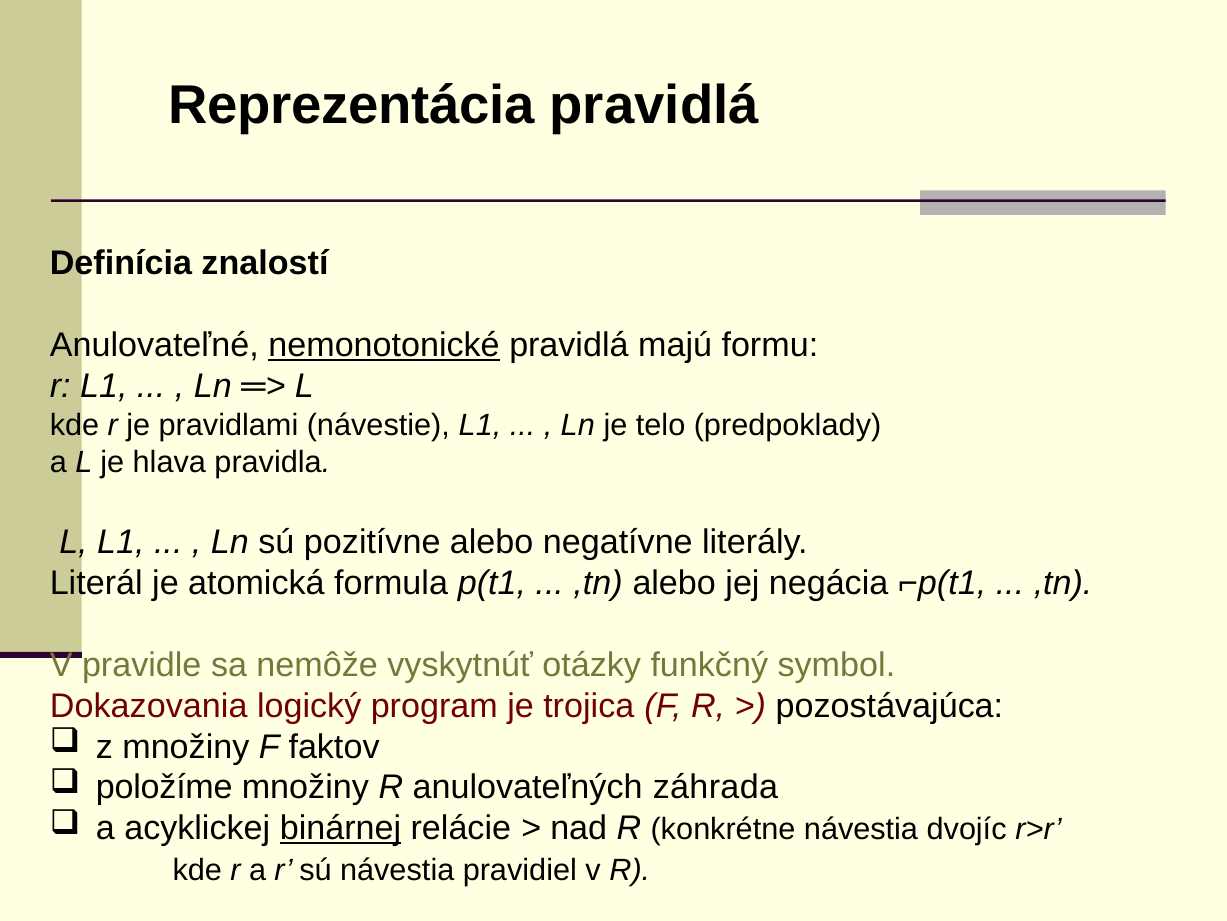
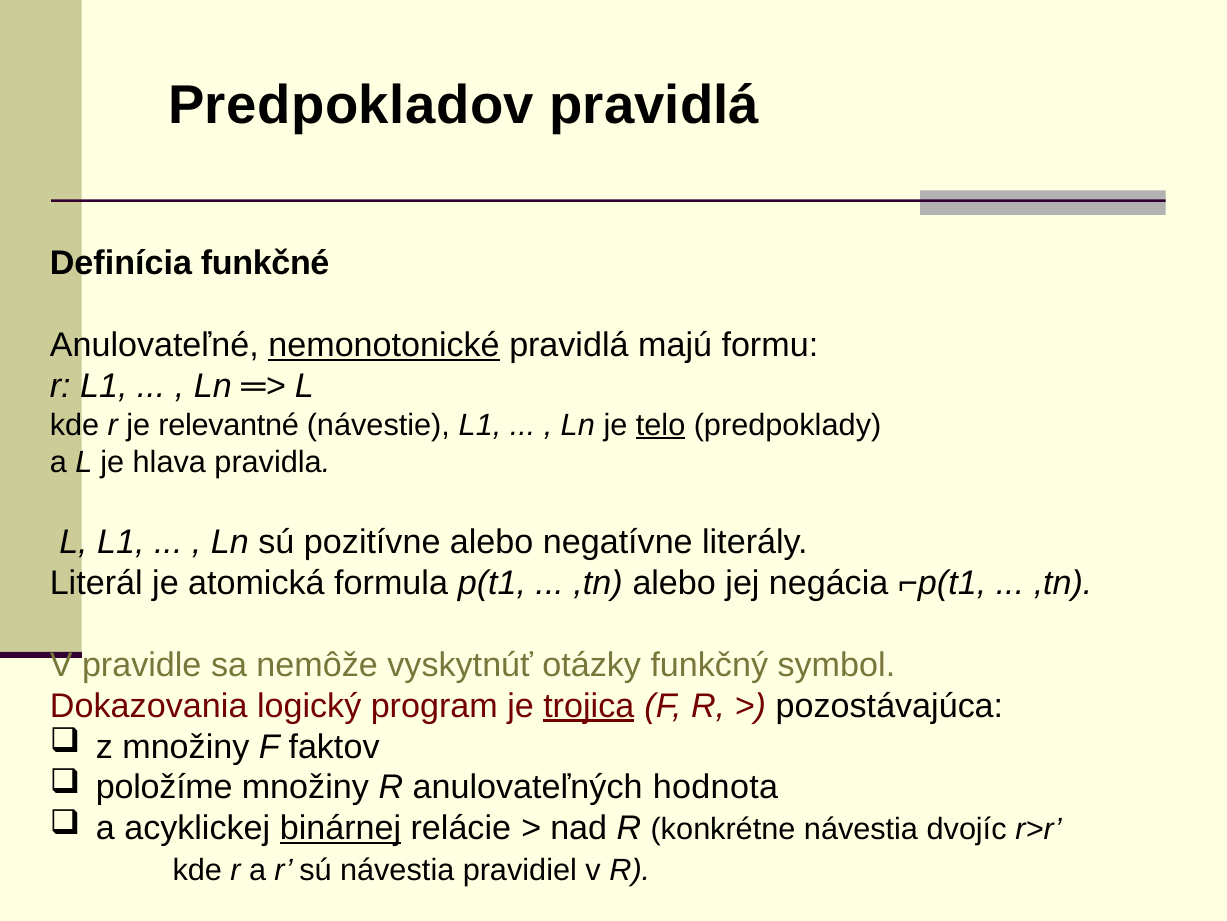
Reprezentácia: Reprezentácia -> Predpokladov
znalostí: znalostí -> funkčné
pravidlami: pravidlami -> relevantné
telo underline: none -> present
trojica underline: none -> present
záhrada: záhrada -> hodnota
